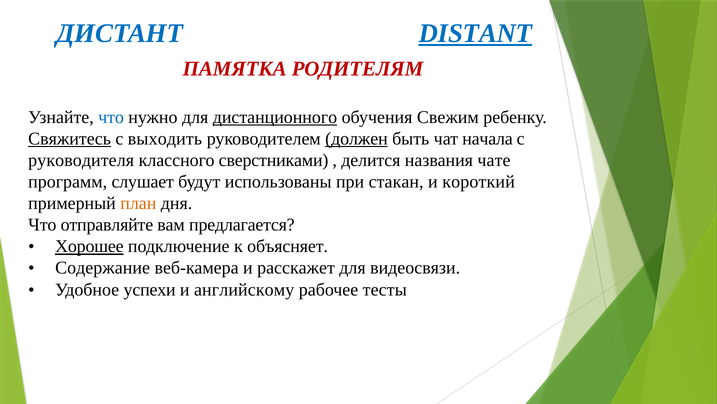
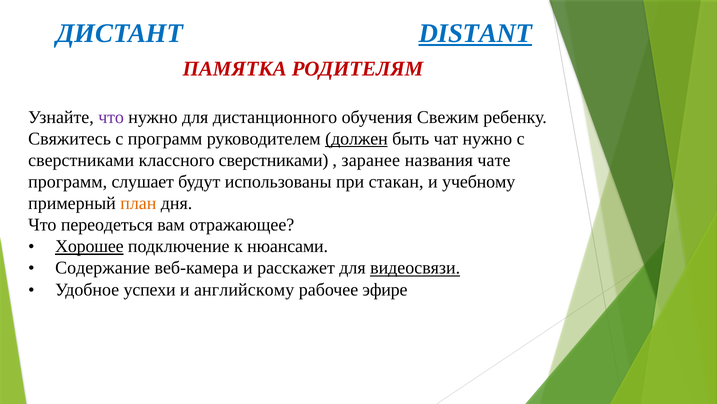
что at (111, 117) colour: blue -> purple
дистанционного underline: present -> none
Свяжитесь underline: present -> none
с выходить: выходить -> программ
чат начала: начала -> нужно
руководителя at (81, 160): руководителя -> сверстниками
делится: делится -> заранее
короткий: короткий -> учебному
отправляйте: отправляйте -> переодеться
предлагается: предлагается -> отражающее
объясняет: объясняет -> нюансами
видеосвязи underline: none -> present
тесты: тесты -> эфире
